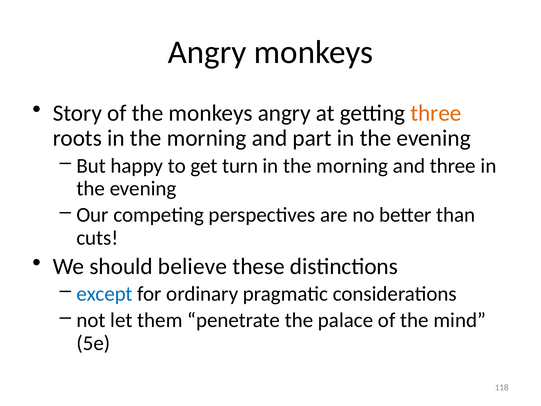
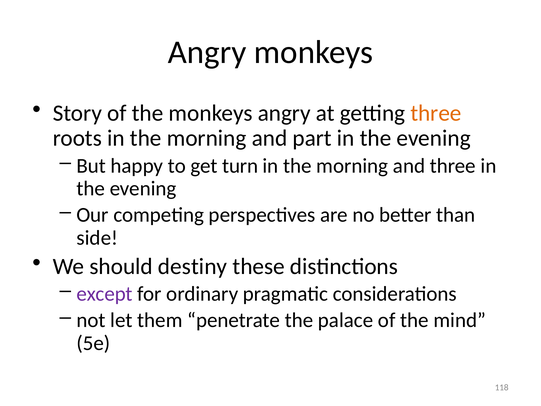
cuts: cuts -> side
believe: believe -> destiny
except colour: blue -> purple
